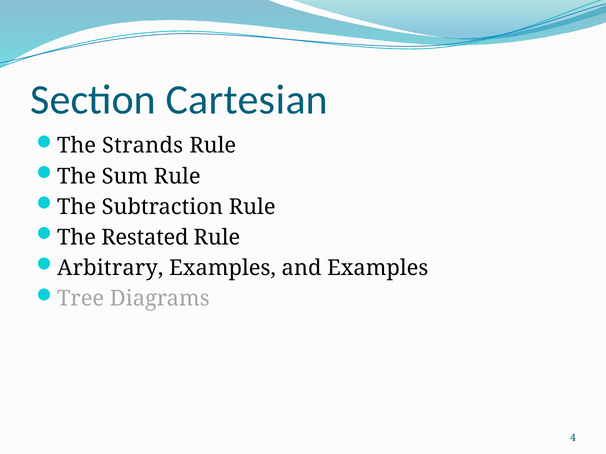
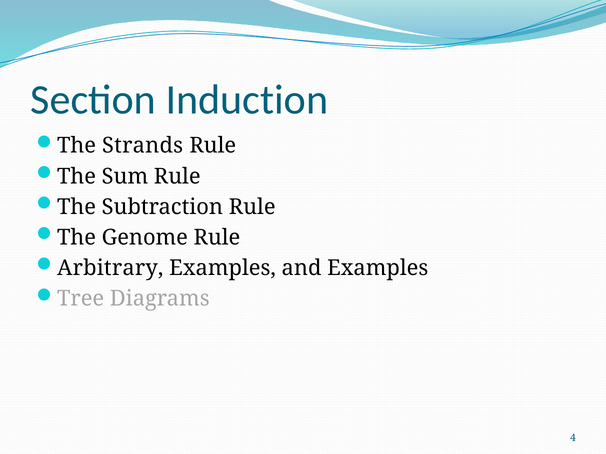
Cartesian: Cartesian -> Induction
Restated: Restated -> Genome
